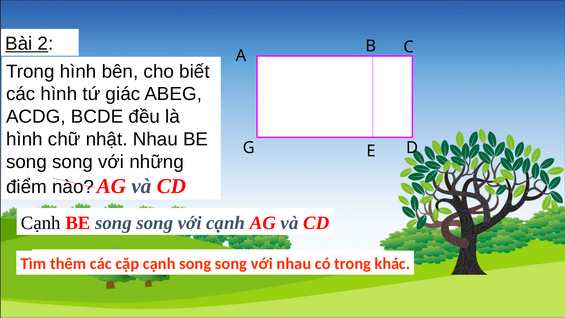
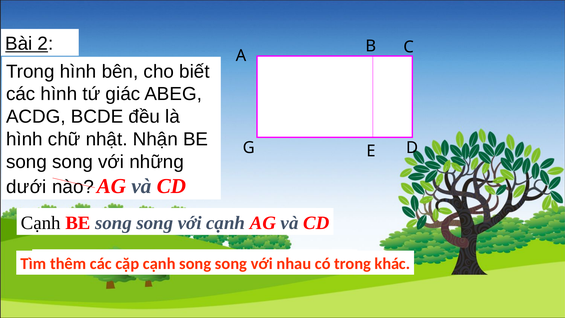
nhật Nhau: Nhau -> Nhận
điểm at (26, 187): điểm -> dưới
